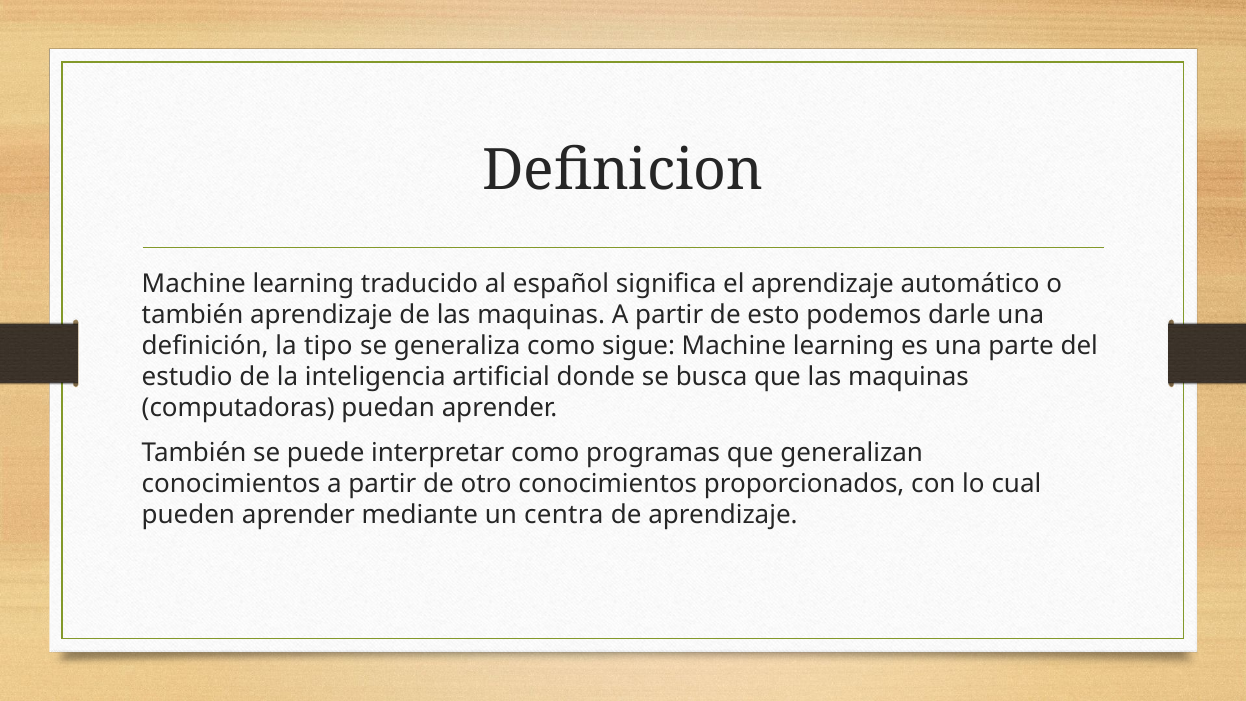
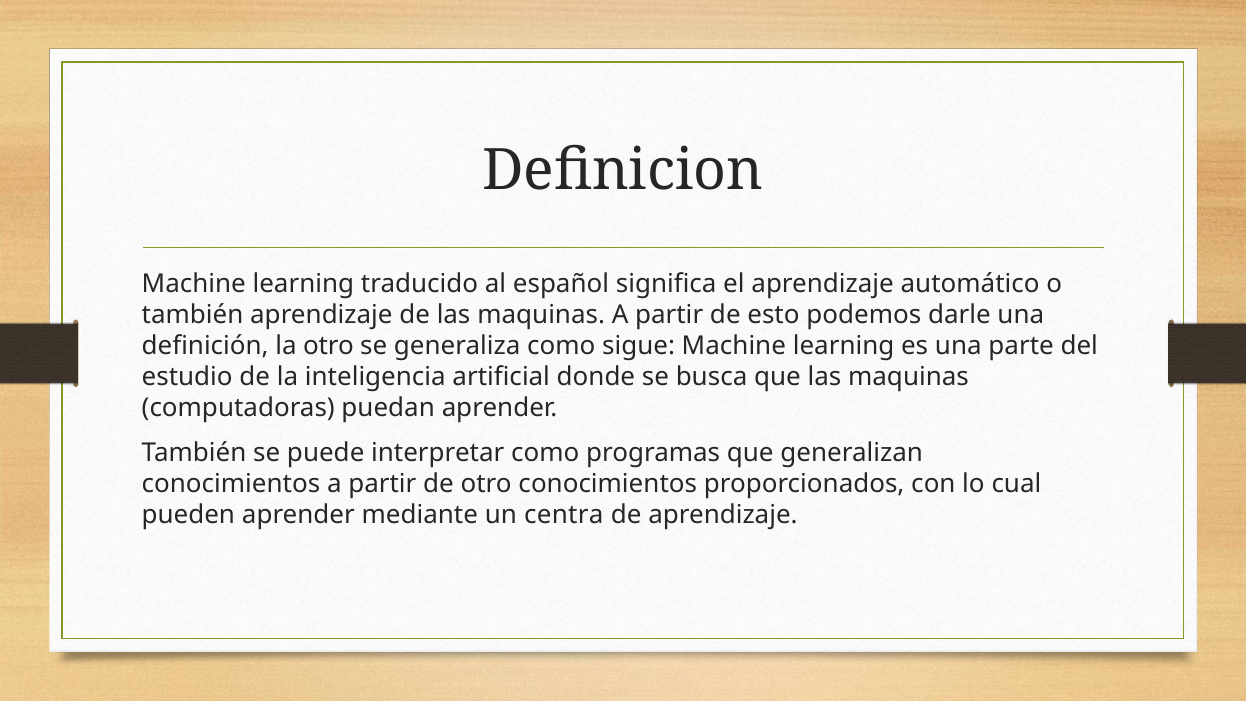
la tipo: tipo -> otro
